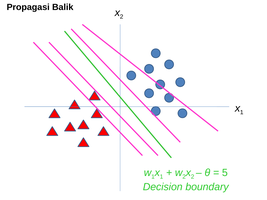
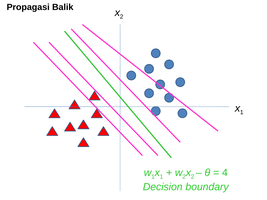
5: 5 -> 4
